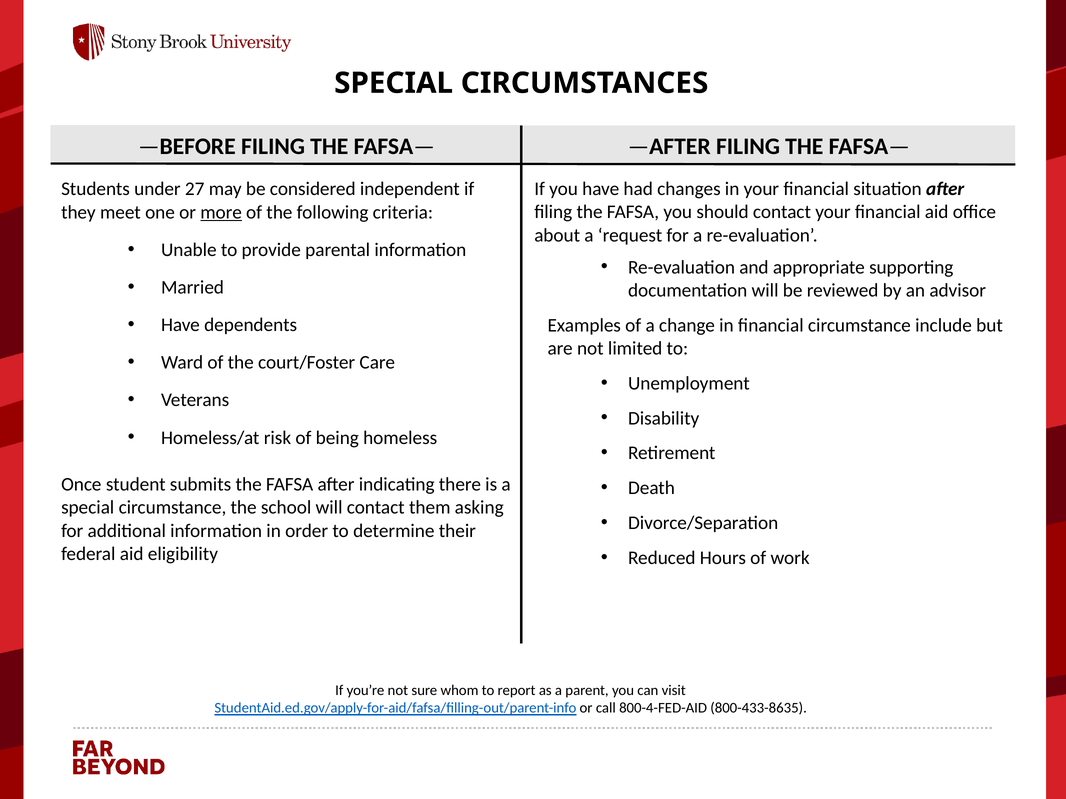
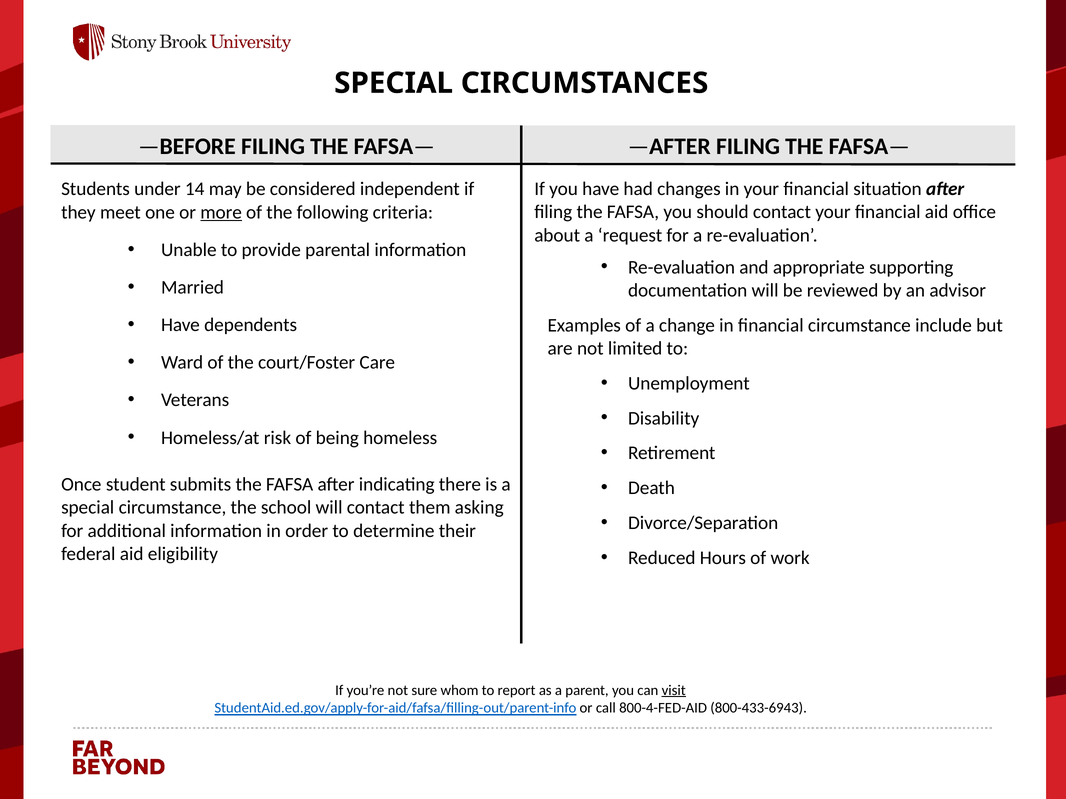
27: 27 -> 14
visit underline: none -> present
800-433-8635: 800-433-8635 -> 800-433-6943
